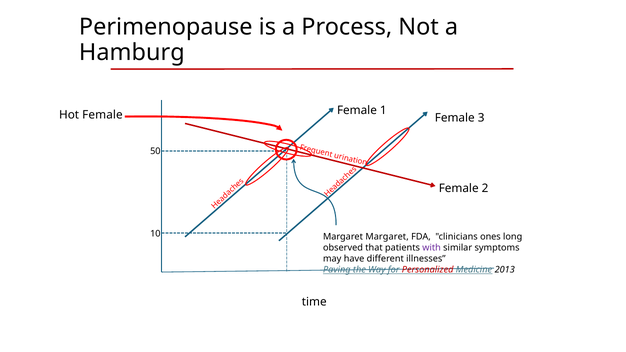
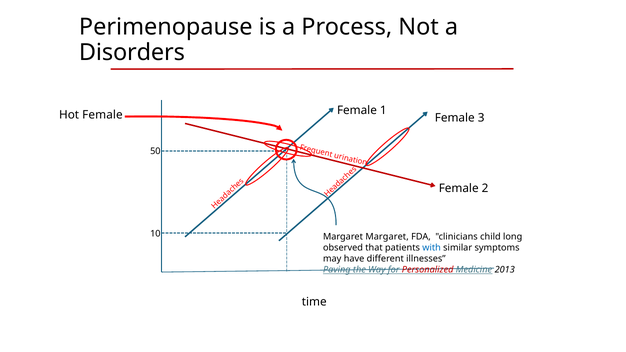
Hamburg: Hamburg -> Disorders
ones: ones -> child
with colour: purple -> blue
